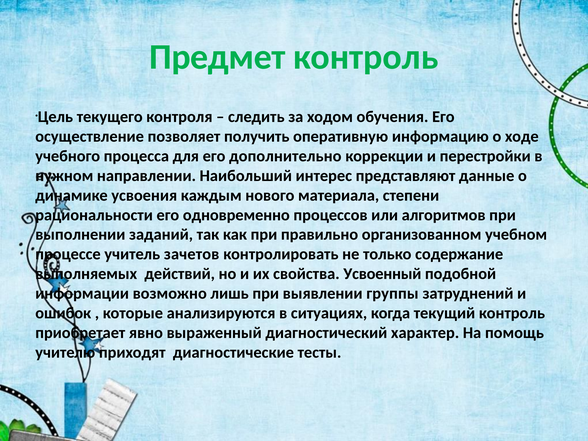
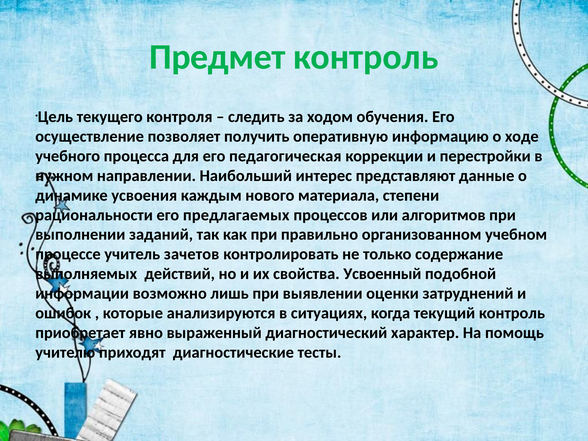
дополнительно: дополнительно -> педагогическая
одновременно: одновременно -> предлагаемых
группы: группы -> оценки
